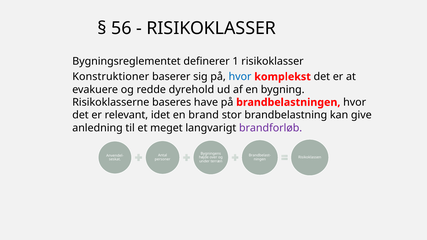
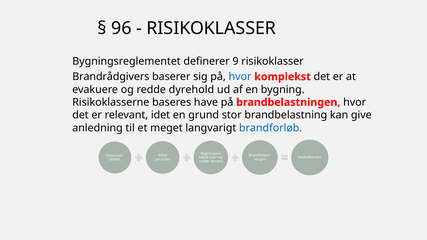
56: 56 -> 96
1: 1 -> 9
Konstruktioner: Konstruktioner -> Brandrådgivers
brand: brand -> grund
brandforløb colour: purple -> blue
